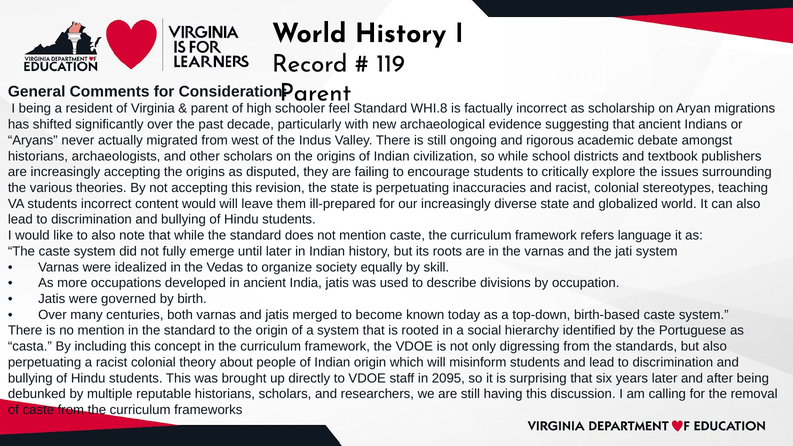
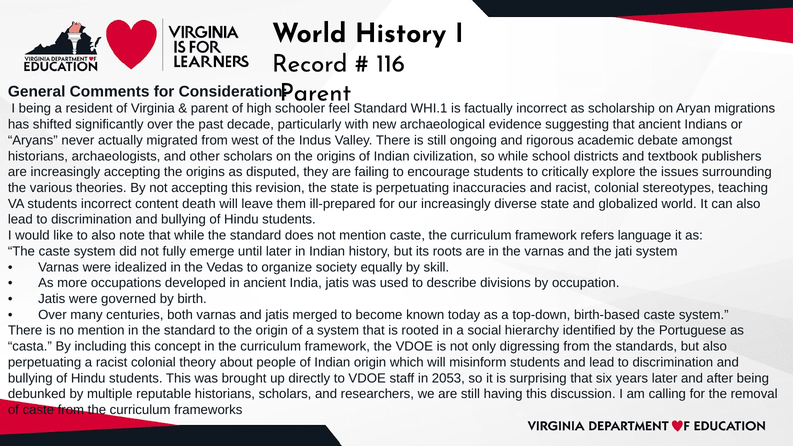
119: 119 -> 116
WHI.8: WHI.8 -> WHI.1
content would: would -> death
2095: 2095 -> 2053
